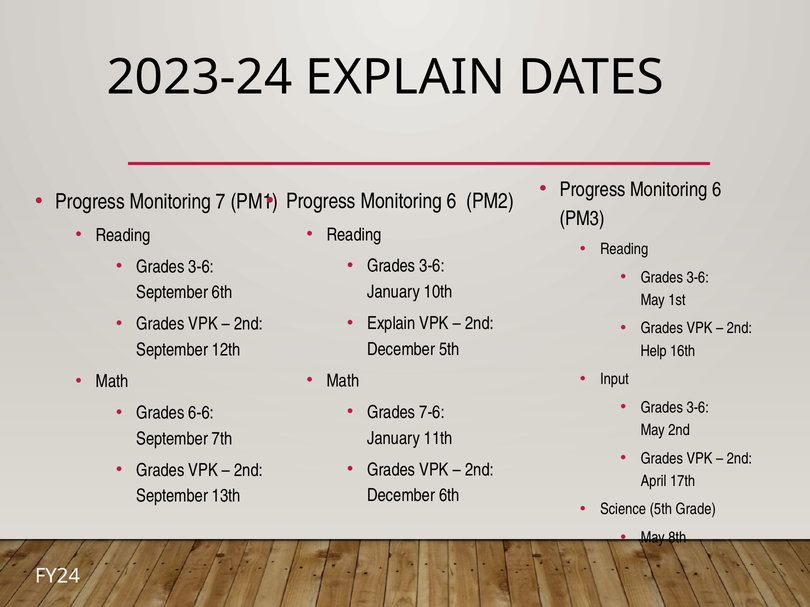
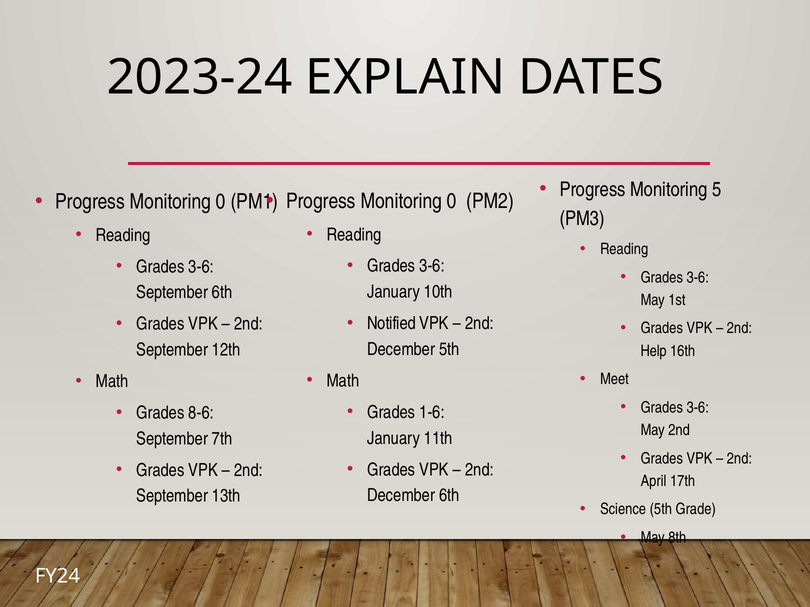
6 at (717, 190): 6 -> 5
6 at (452, 201): 6 -> 0
7 at (221, 202): 7 -> 0
Explain at (391, 324): Explain -> Notified
Input: Input -> Meet
7-6: 7-6 -> 1-6
6-6: 6-6 -> 8-6
